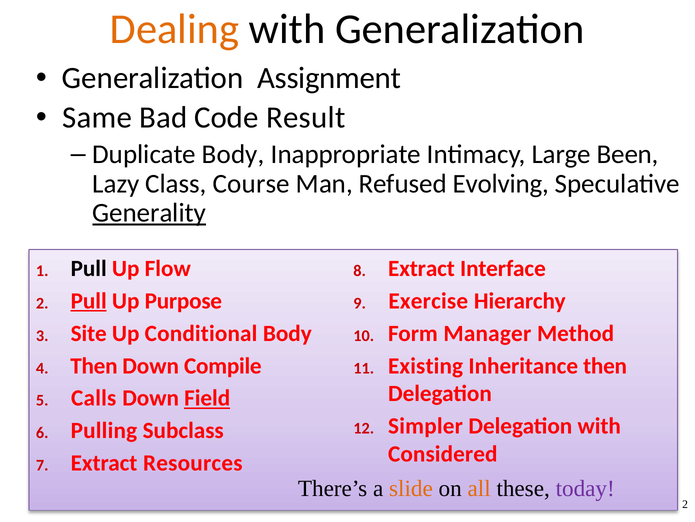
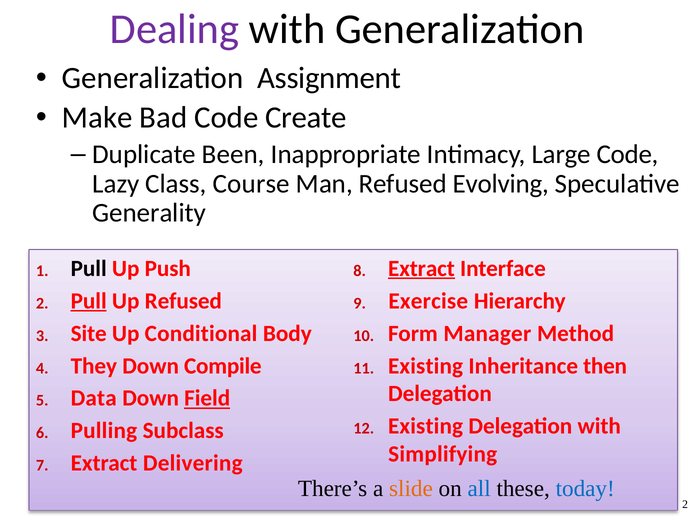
Dealing colour: orange -> purple
Same: Same -> Make
Result: Result -> Create
Duplicate Body: Body -> Been
Large Been: Been -> Code
Generality underline: present -> none
Flow: Flow -> Push
Extract at (421, 268) underline: none -> present
Up Purpose: Purpose -> Refused
Then at (94, 365): Then -> They
Calls: Calls -> Data
Simpler at (426, 426): Simpler -> Existing
Considered: Considered -> Simplifying
Resources: Resources -> Delivering
all colour: orange -> blue
today colour: purple -> blue
